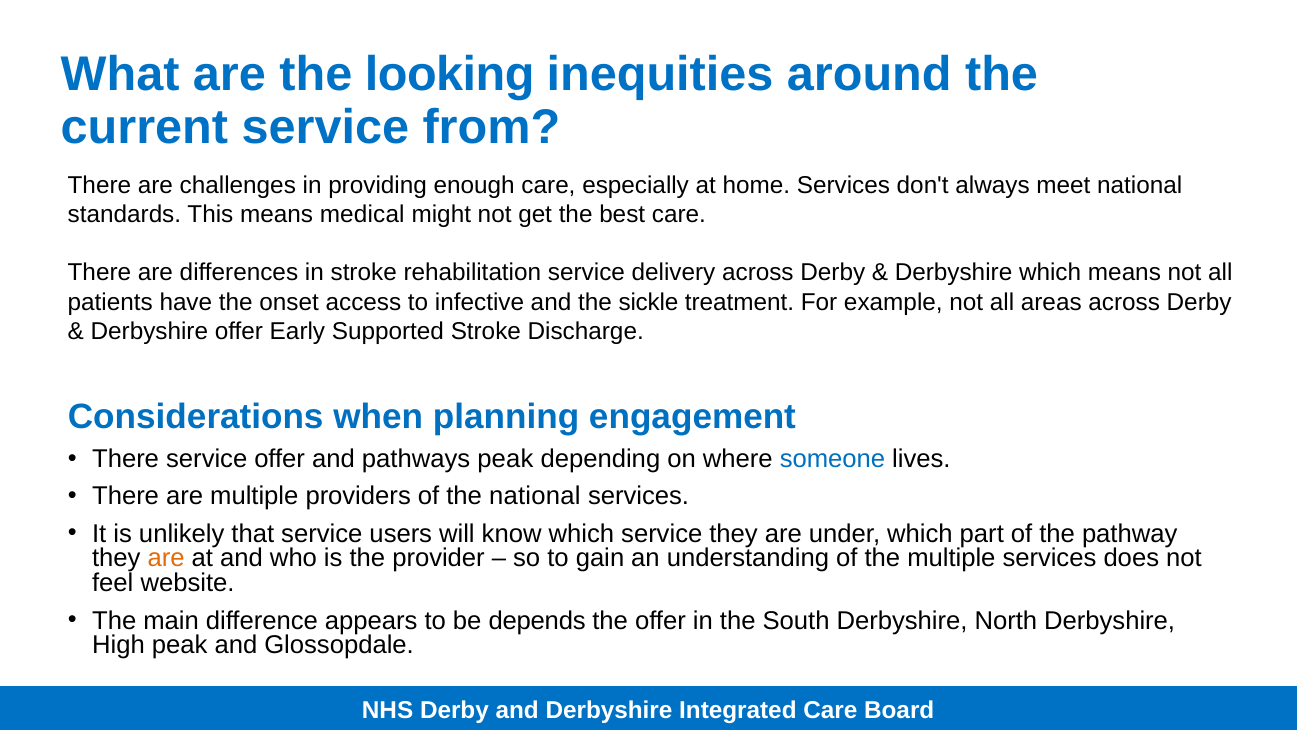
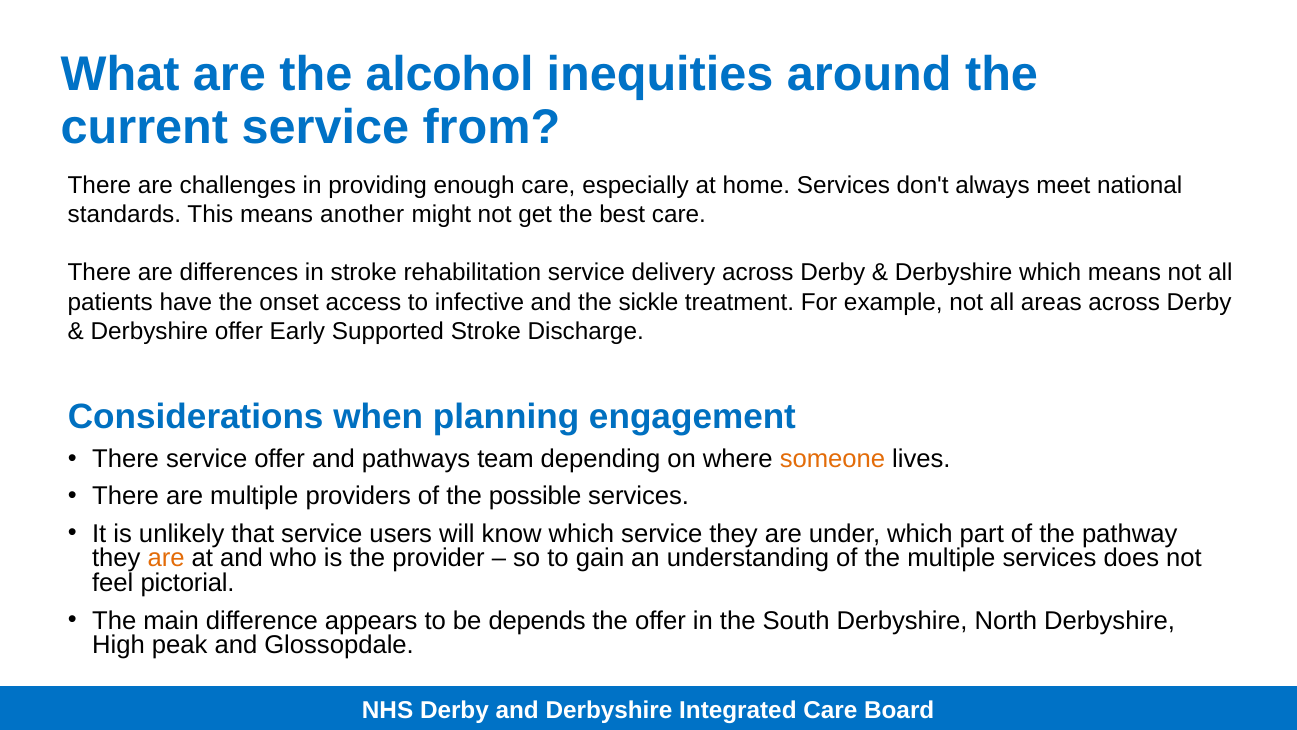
looking: looking -> alcohol
medical: medical -> another
pathways peak: peak -> team
someone colour: blue -> orange
the national: national -> possible
website: website -> pictorial
